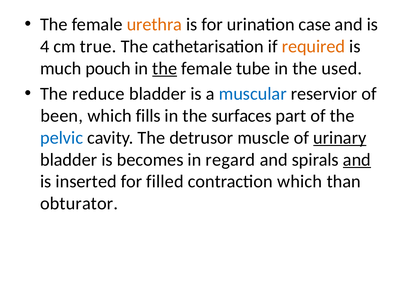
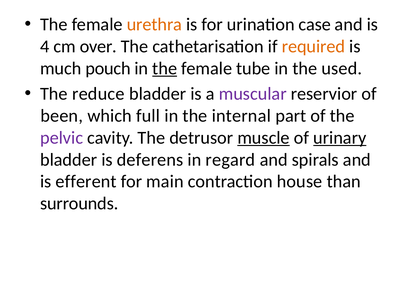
true: true -> over
muscular colour: blue -> purple
fills: fills -> full
surfaces: surfaces -> internal
pelvic colour: blue -> purple
muscle underline: none -> present
becomes: becomes -> deferens
and at (357, 160) underline: present -> none
inserted: inserted -> efferent
filled: filled -> main
contraction which: which -> house
obturator: obturator -> surrounds
